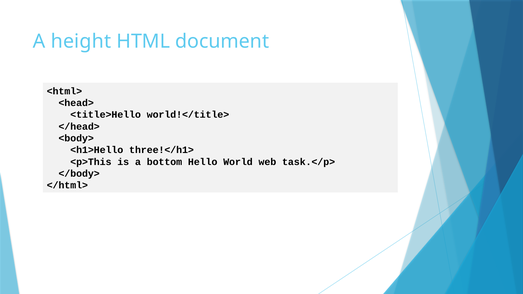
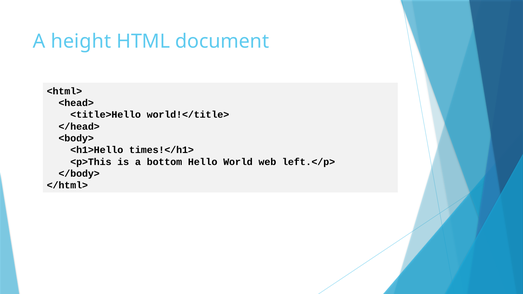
three!</h1>: three!</h1> -> times!</h1>
task.</p>: task.</p> -> left.</p>
